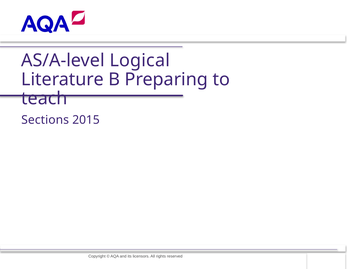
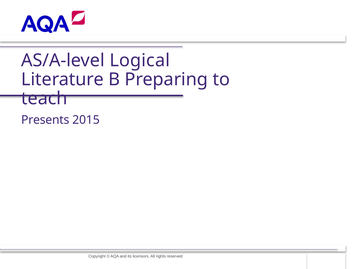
Sections: Sections -> Presents
